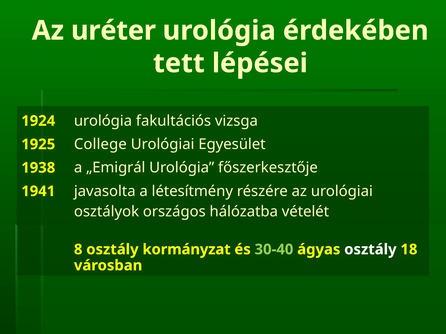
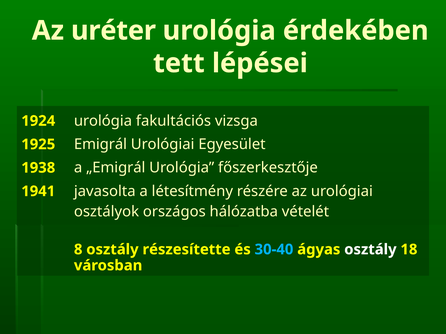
College: College -> Emigrál
kormányzat: kormányzat -> részesítette
30-40 colour: light green -> light blue
